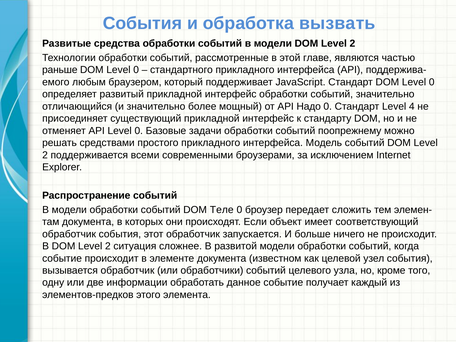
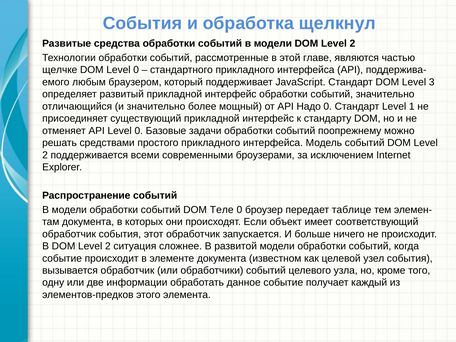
вызвать: вызвать -> щелкнул
раньше: раньше -> щелчке
Стандарт DOM Level 0: 0 -> 3
4: 4 -> 1
сложить: сложить -> таблице
